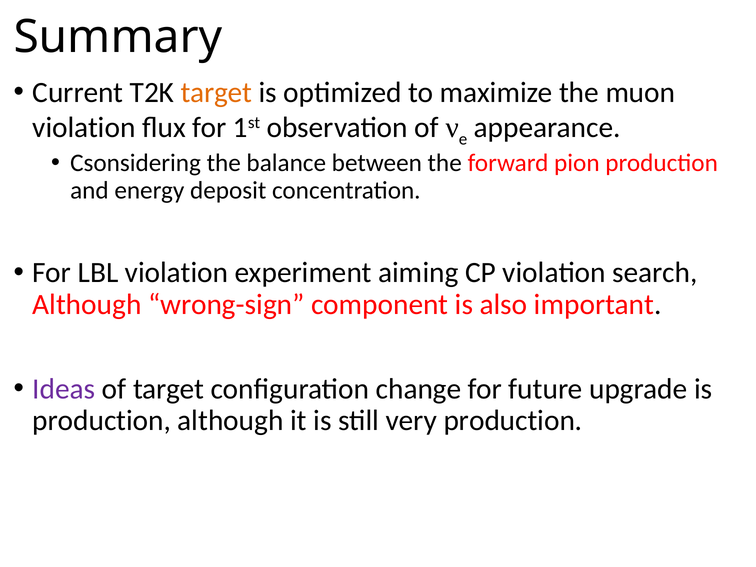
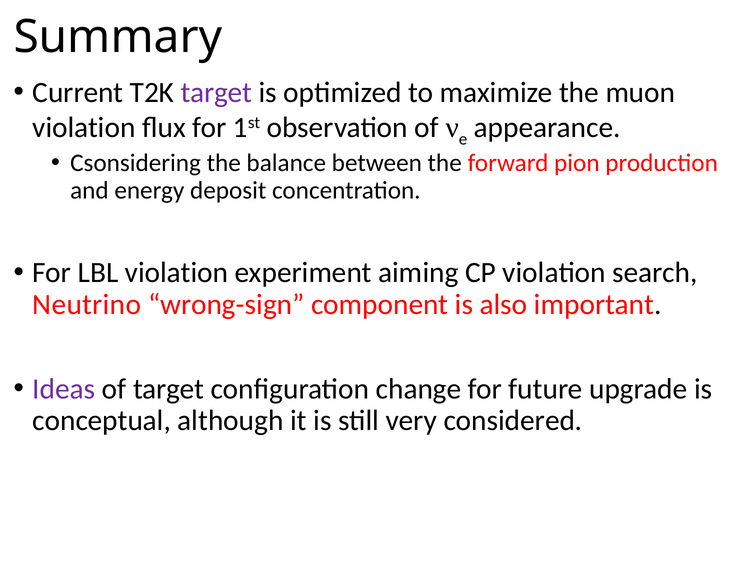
target at (216, 92) colour: orange -> purple
Although at (87, 304): Although -> Neutrino
production at (102, 421): production -> conceptual
very production: production -> considered
